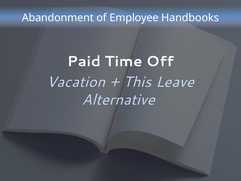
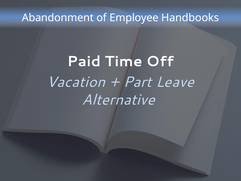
This: This -> Part
